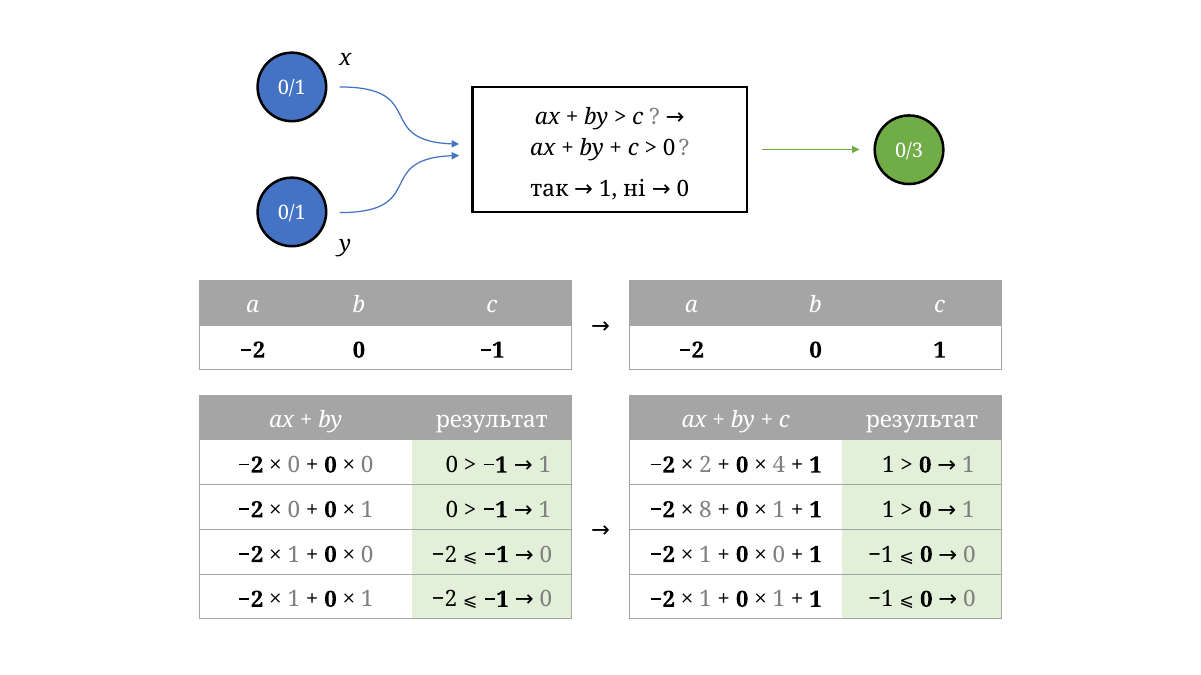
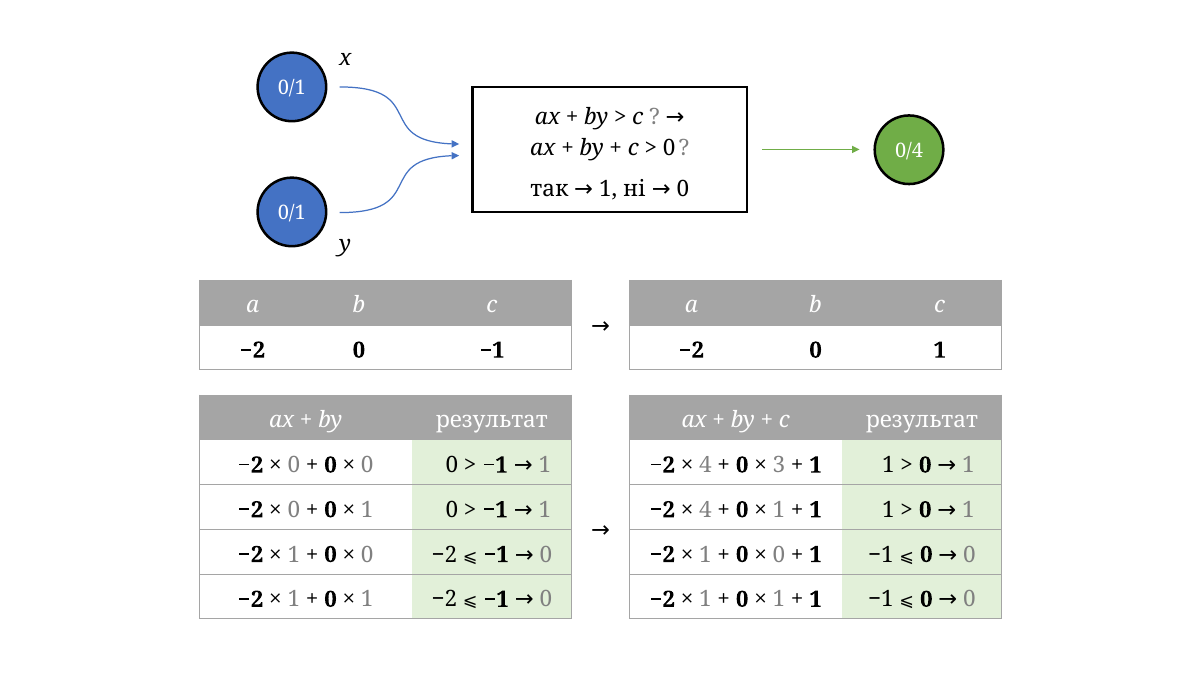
0/3: 0/3 -> 0/4
2 at (705, 465): 2 -> 4
4: 4 -> 3
8 at (705, 510): 8 -> 4
